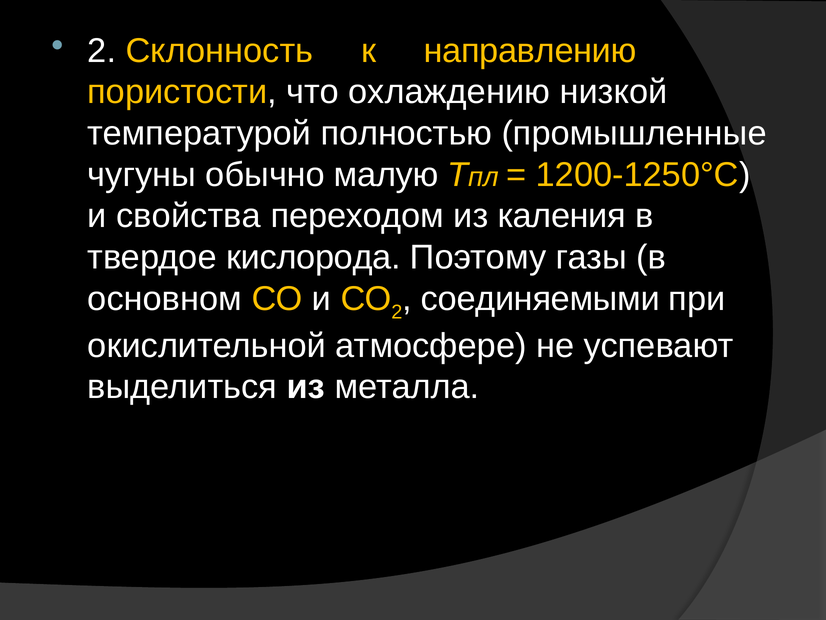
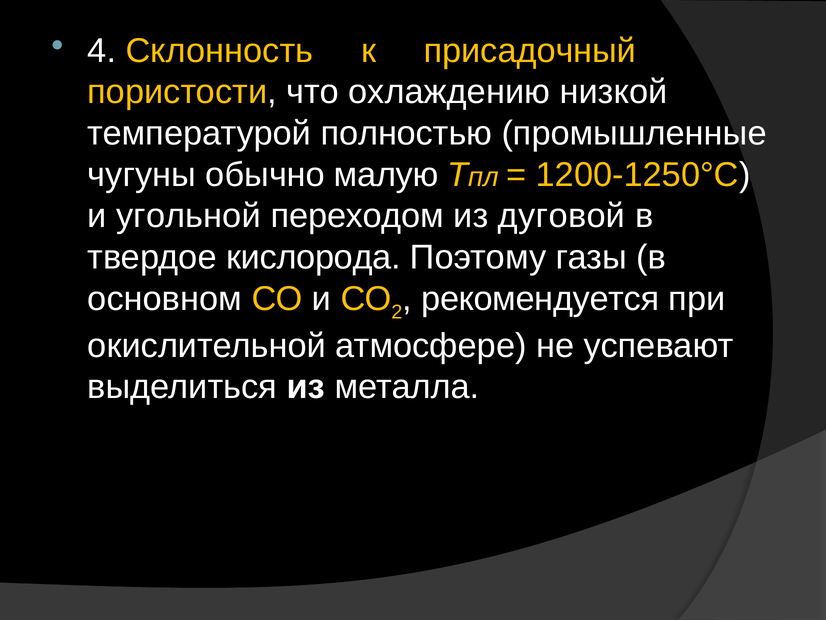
2 at (102, 51): 2 -> 4
направлению: направлению -> присадочный
свойства: свойства -> угольной
каления: каления -> дуговой
соединяемыми: соединяемыми -> рекомендуется
